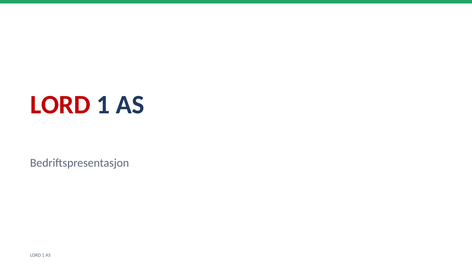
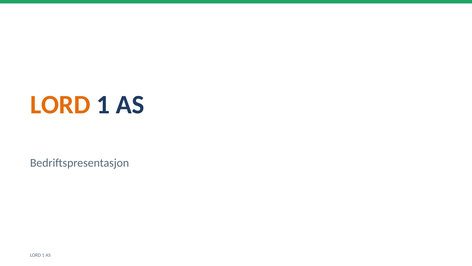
LORD at (60, 105) colour: red -> orange
